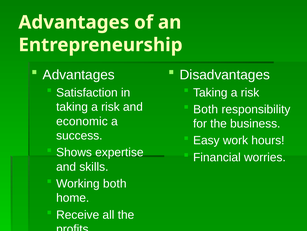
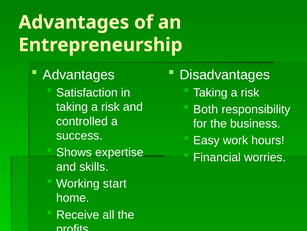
economic: economic -> controlled
Working both: both -> start
